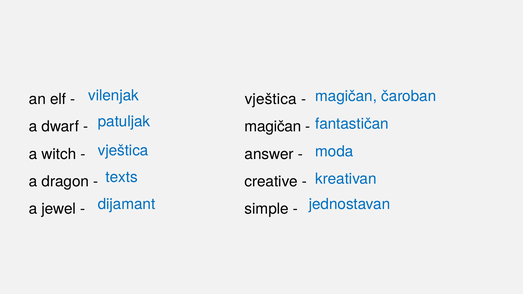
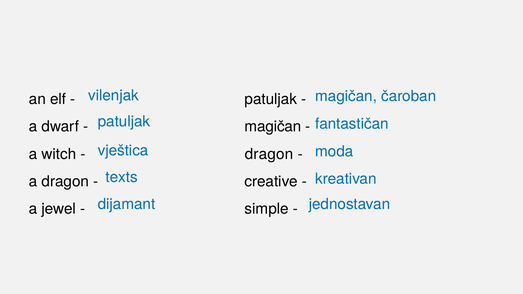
vještica at (271, 99): vještica -> patuljak
answer at (269, 154): answer -> dragon
